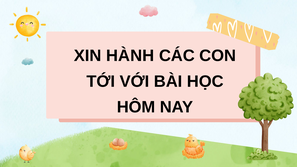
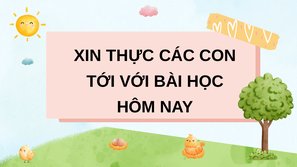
HÀNH: HÀNH -> THỰC
